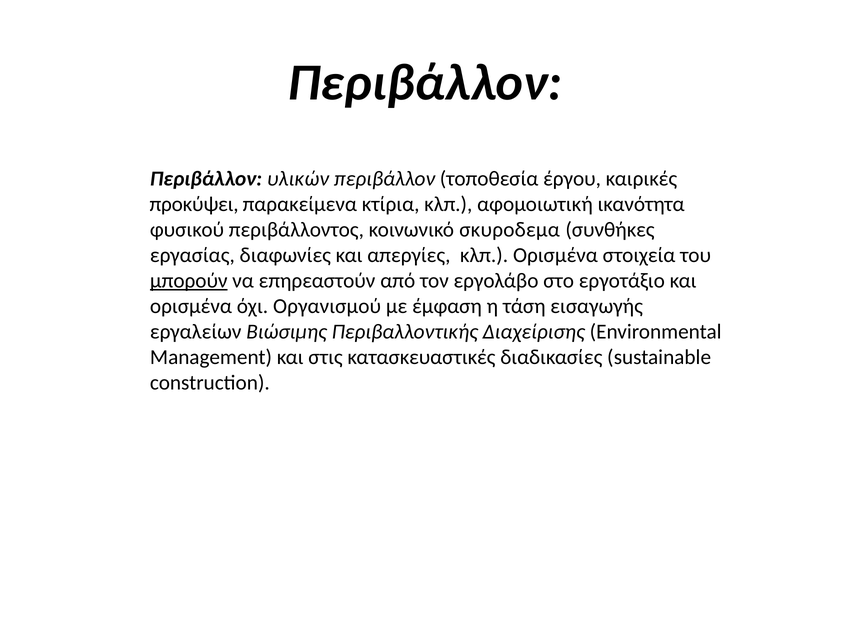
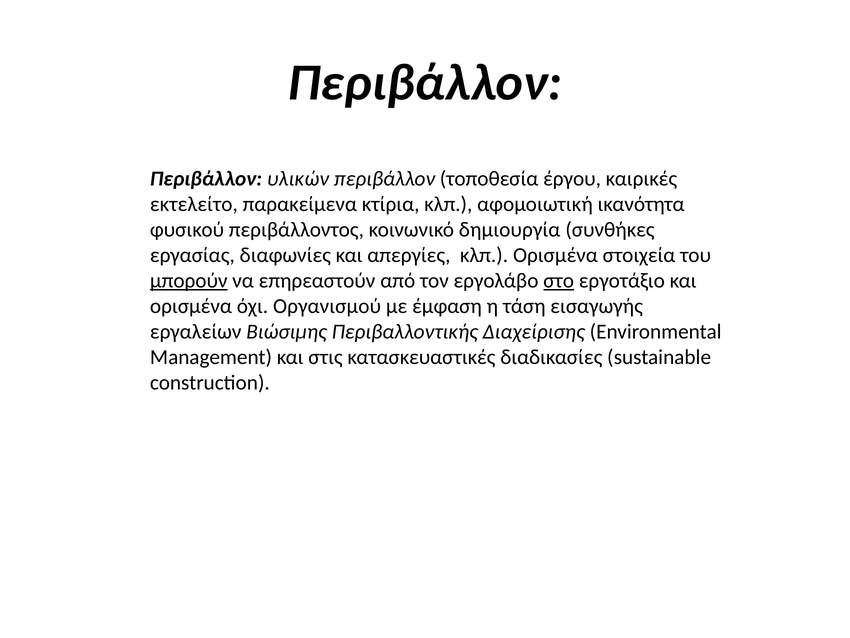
προκύψει: προκύψει -> εκτελείτο
σκυροδεμα: σκυροδεμα -> δημιουργία
στο underline: none -> present
